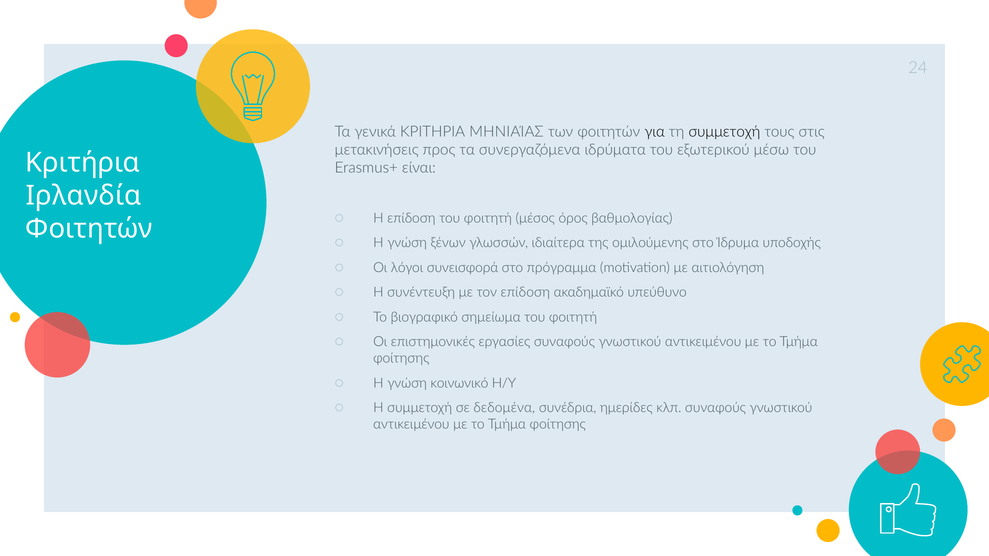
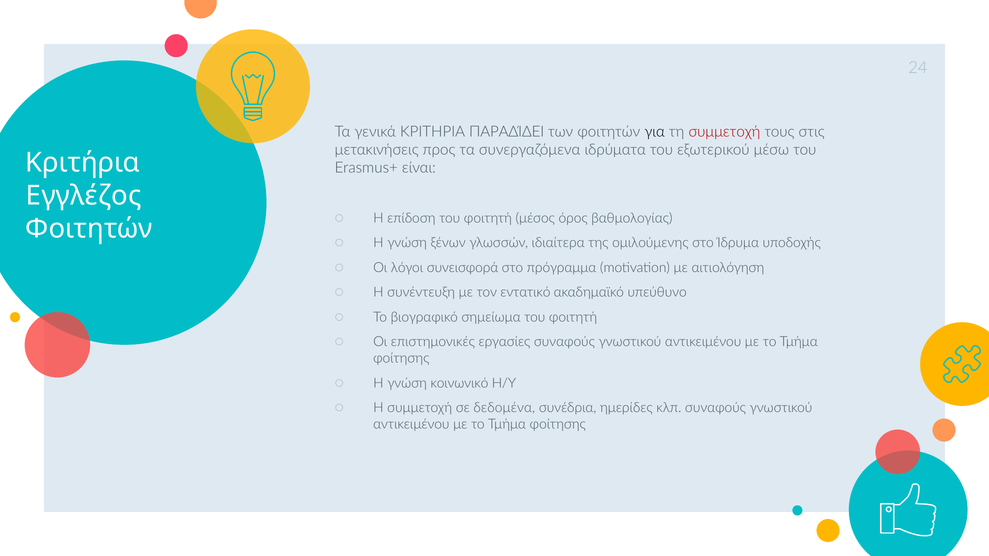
ΜΗΝΙΑΊΑΣ: ΜΗΝΙΑΊΑΣ -> ΠΑΡΑΔΊΔΕΙ
συμμετοχή at (724, 132) colour: black -> red
Ιρλανδία: Ιρλανδία -> Εγγλέζος
τον επίδοση: επίδοση -> εντατικό
